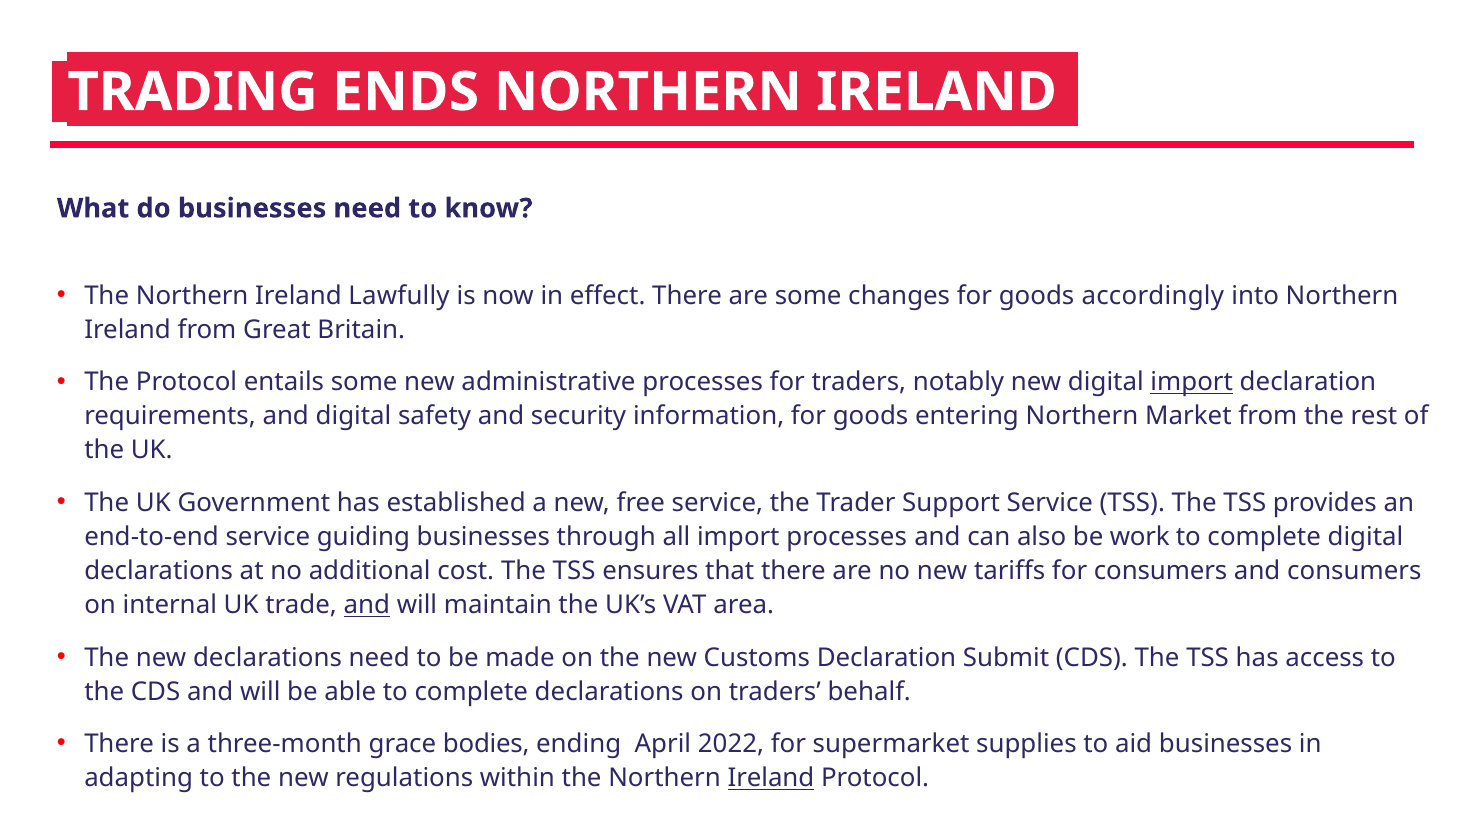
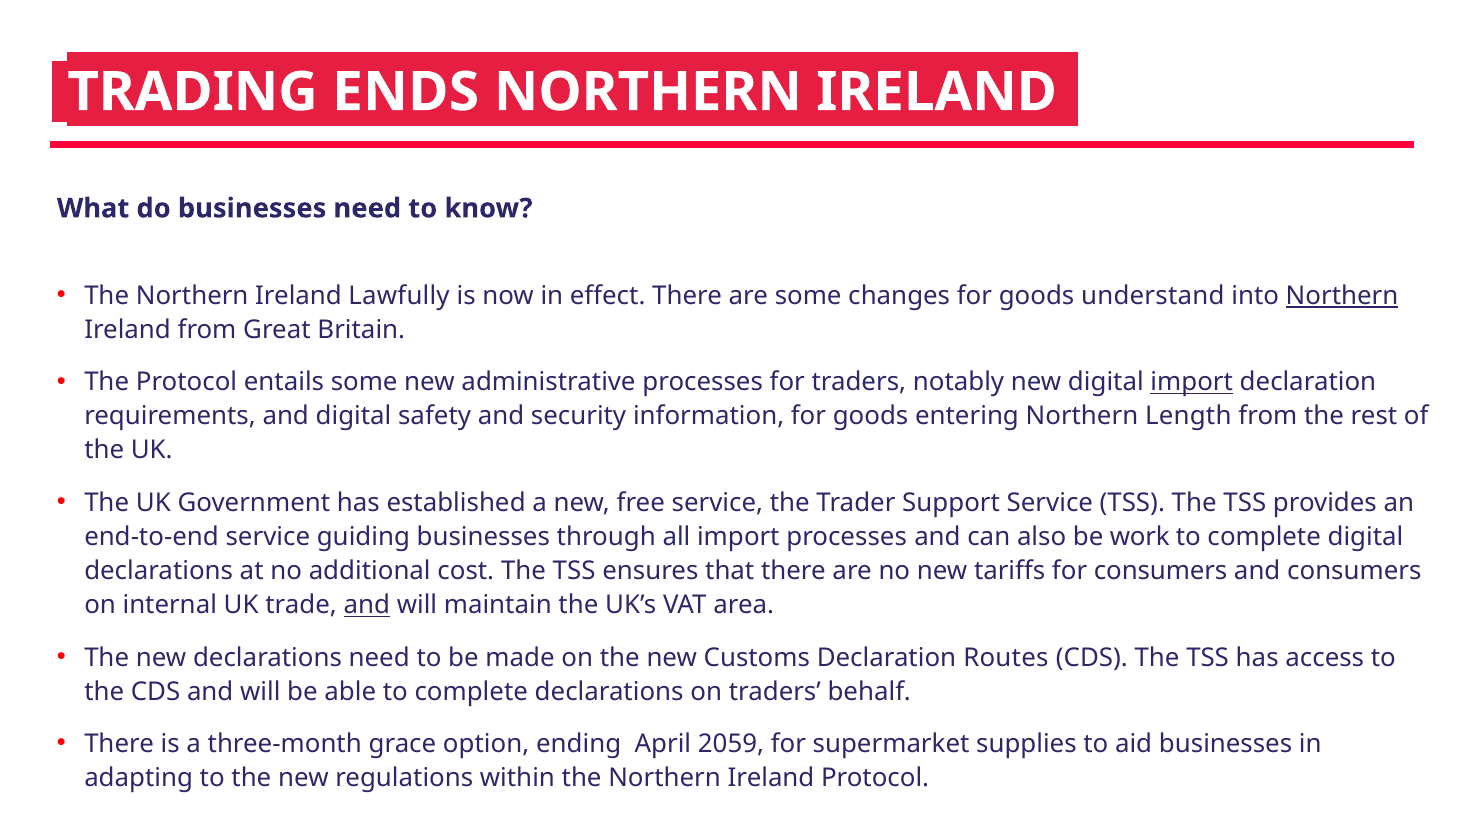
accordingly: accordingly -> understand
Northern at (1342, 296) underline: none -> present
Market: Market -> Length
Submit: Submit -> Routes
bodies: bodies -> option
2022: 2022 -> 2059
Ireland at (771, 778) underline: present -> none
